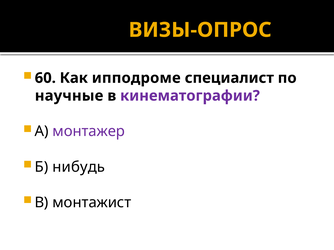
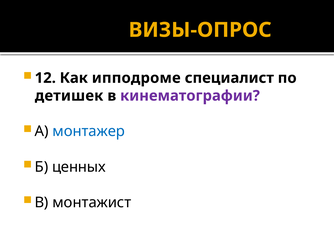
60: 60 -> 12
научные: научные -> детишек
монтажер colour: purple -> blue
нибудь: нибудь -> ценных
